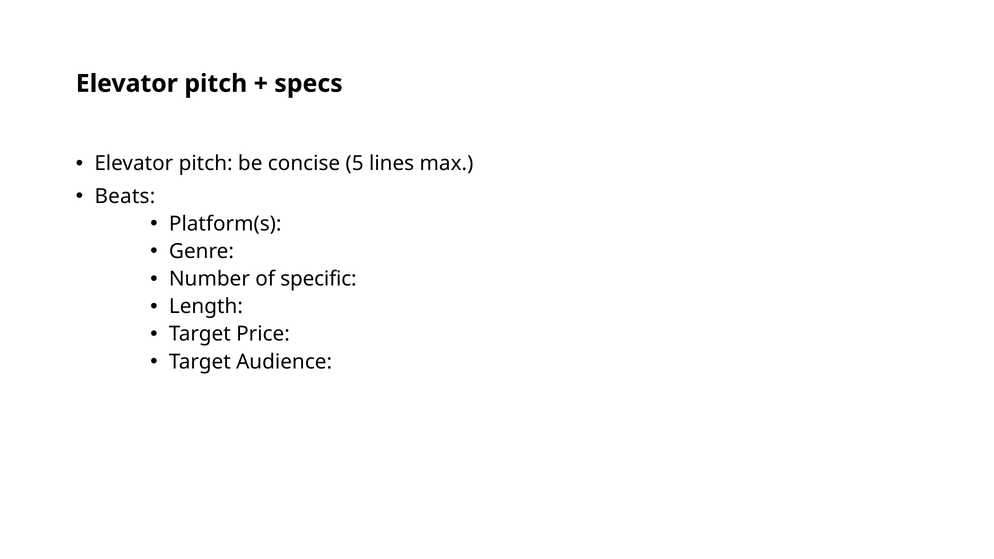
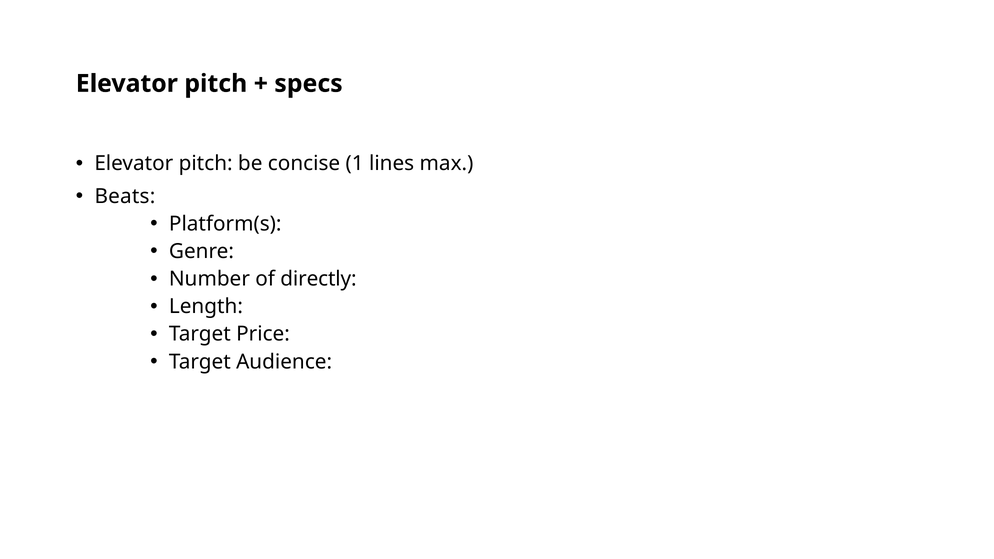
5: 5 -> 1
specific: specific -> directly
